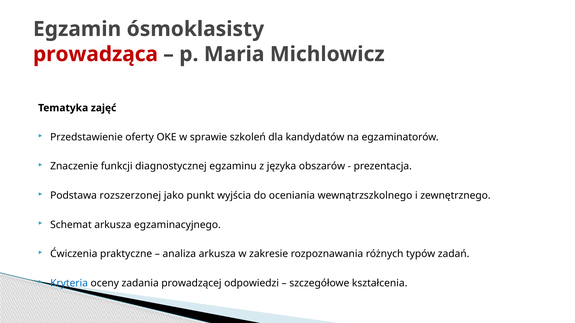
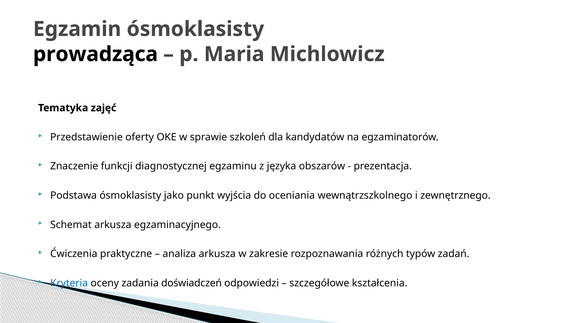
prowadząca colour: red -> black
Podstawa rozszerzonej: rozszerzonej -> ósmoklasisty
prowadzącej: prowadzącej -> doświadczeń
